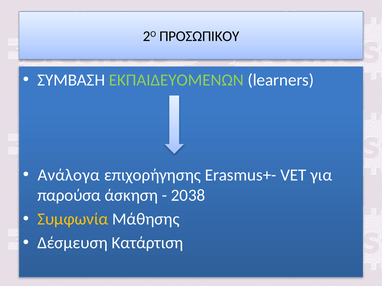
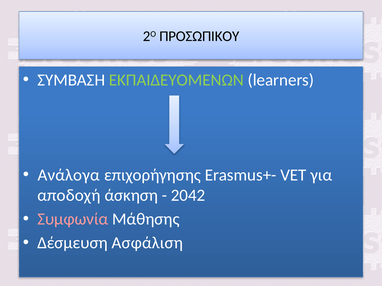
παρούσα: παρούσα -> αποδοχή
2038: 2038 -> 2042
Συμφωνία colour: yellow -> pink
Κατάρτιση: Κατάρτιση -> Ασφάλιση
